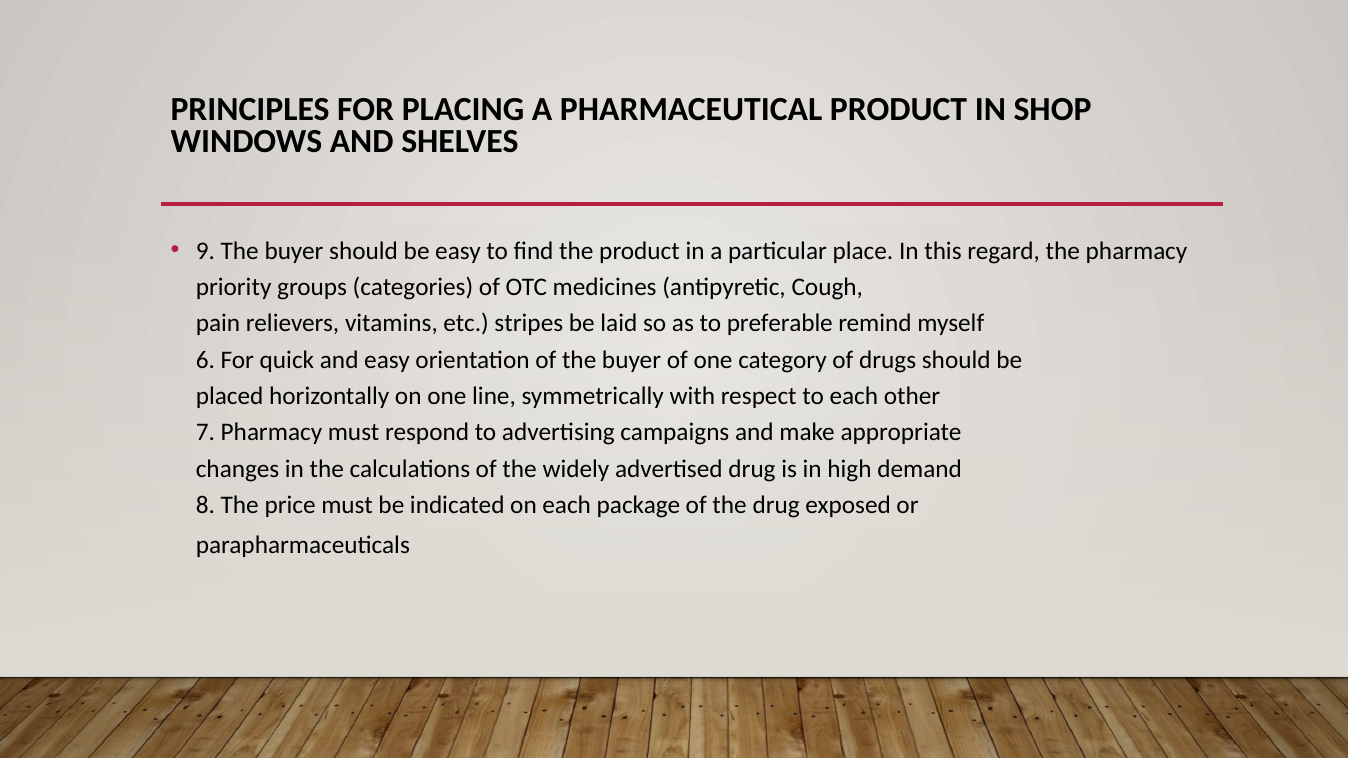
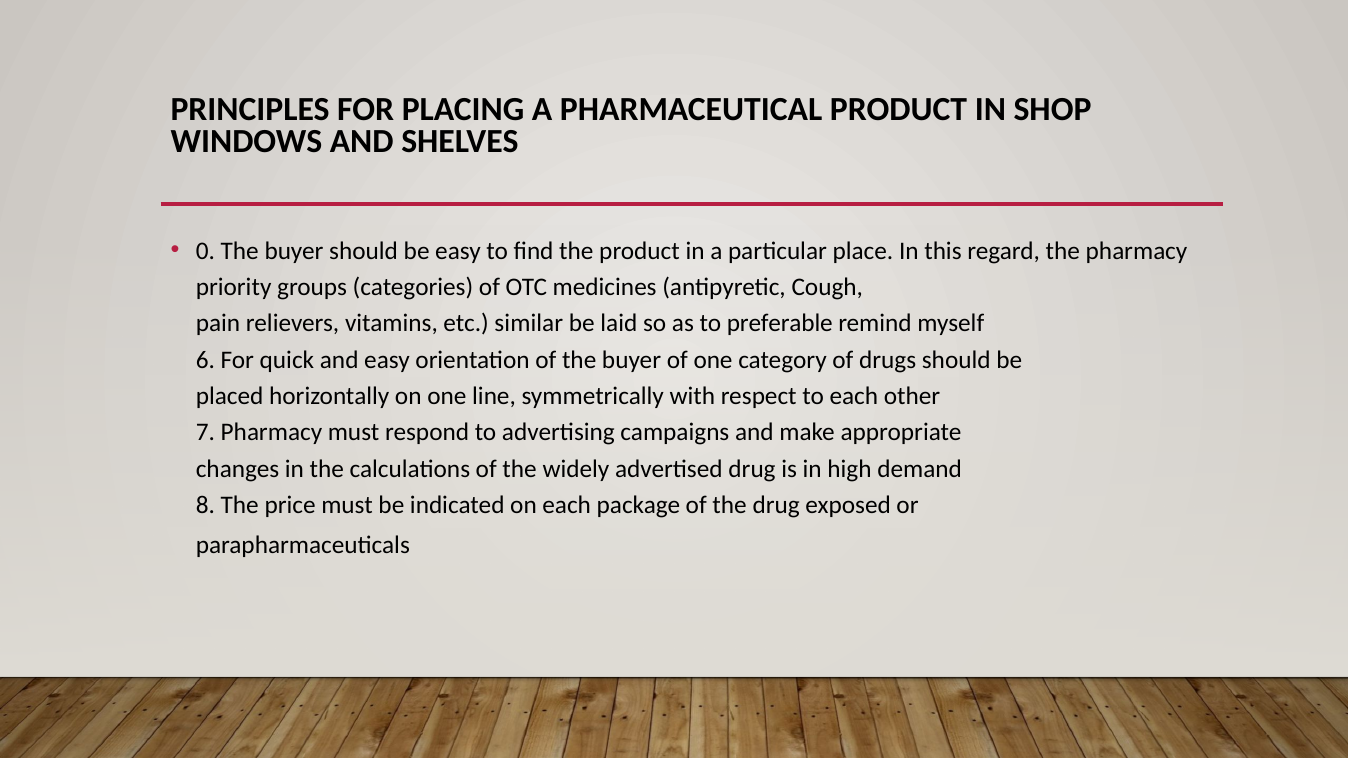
9: 9 -> 0
stripes: stripes -> similar
